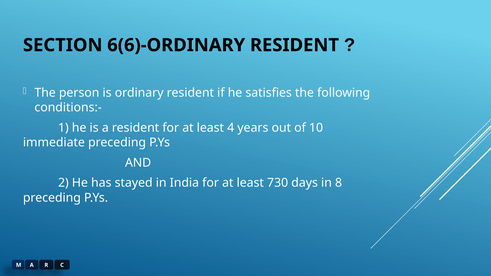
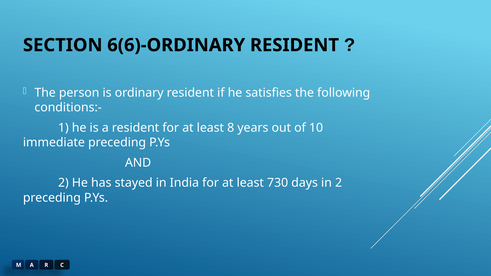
4: 4 -> 8
in 8: 8 -> 2
